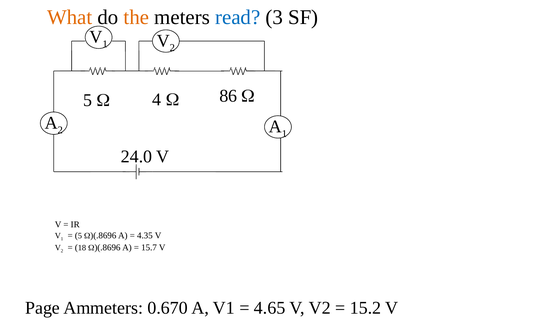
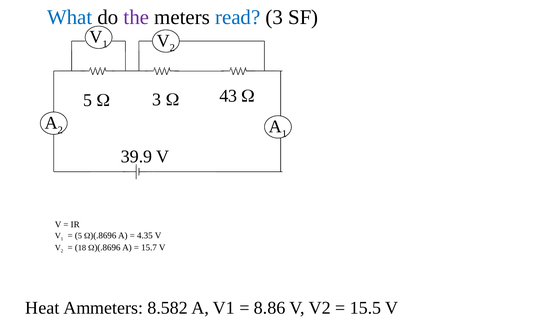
What colour: orange -> blue
the colour: orange -> purple
4 at (157, 100): 4 -> 3
86: 86 -> 43
24.0: 24.0 -> 39.9
Page: Page -> Heat
0.670: 0.670 -> 8.582
4.65: 4.65 -> 8.86
15.2: 15.2 -> 15.5
